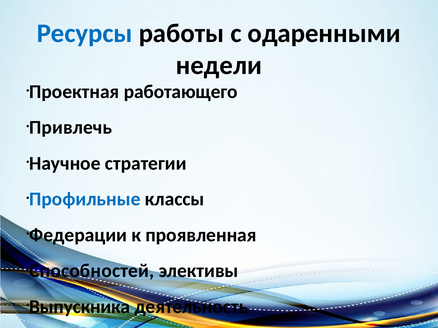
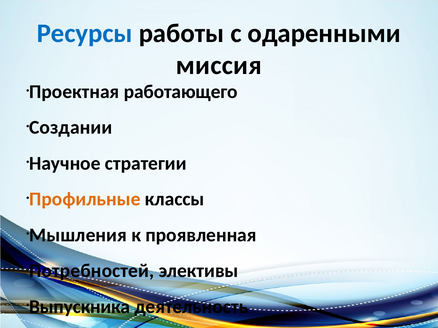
недели at (219, 65): недели -> миссия
Привлечь: Привлечь -> Создании
Профильные colour: blue -> orange
Федерации: Федерации -> Мышления
Способностей: Способностей -> Потребностей
